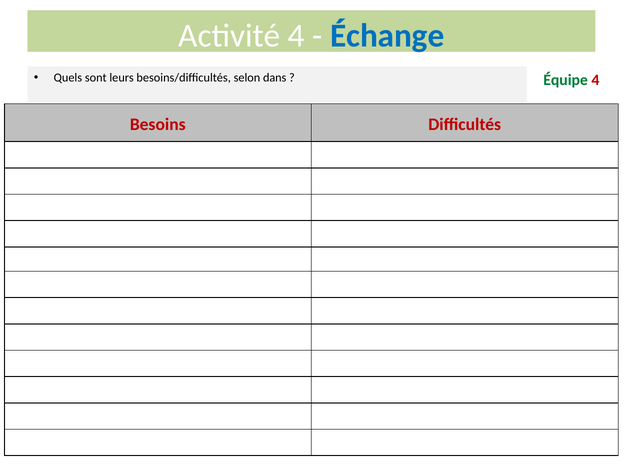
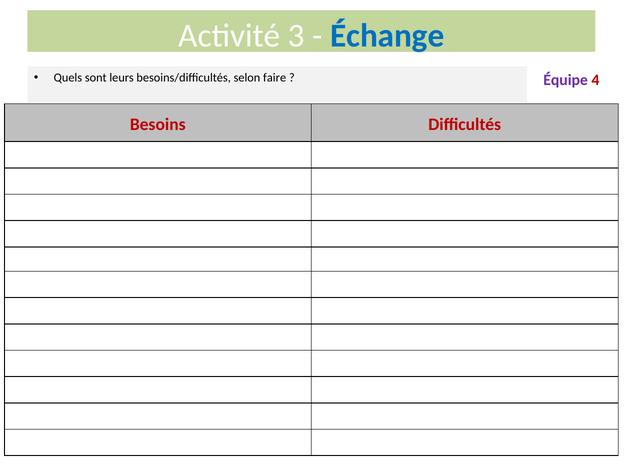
Activité 4: 4 -> 3
dans: dans -> faire
Équipe colour: green -> purple
